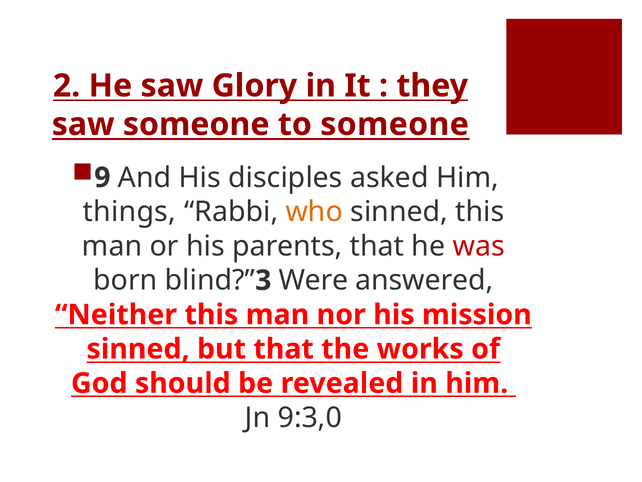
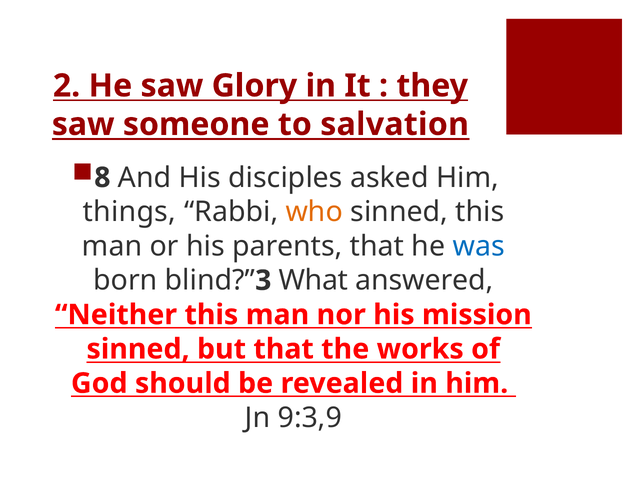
to someone: someone -> salvation
9: 9 -> 8
was colour: red -> blue
Were: Were -> What
9:3,0: 9:3,0 -> 9:3,9
